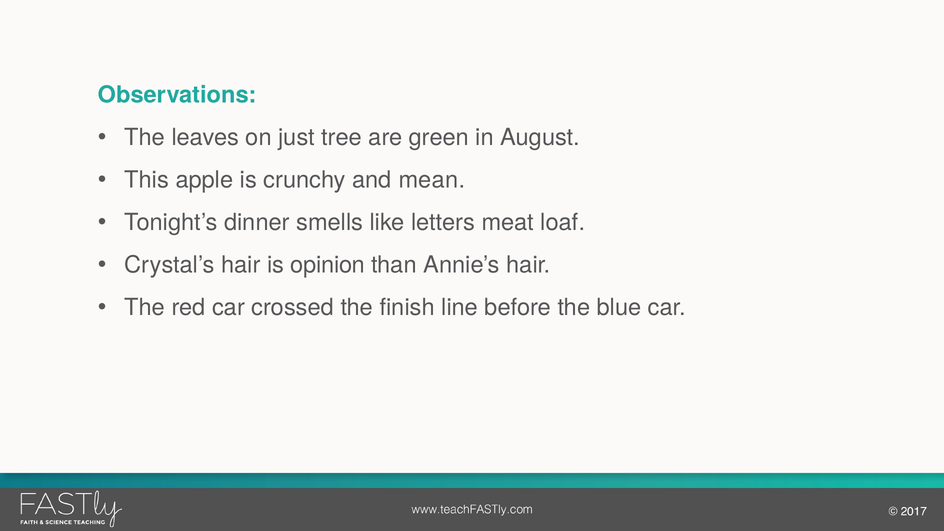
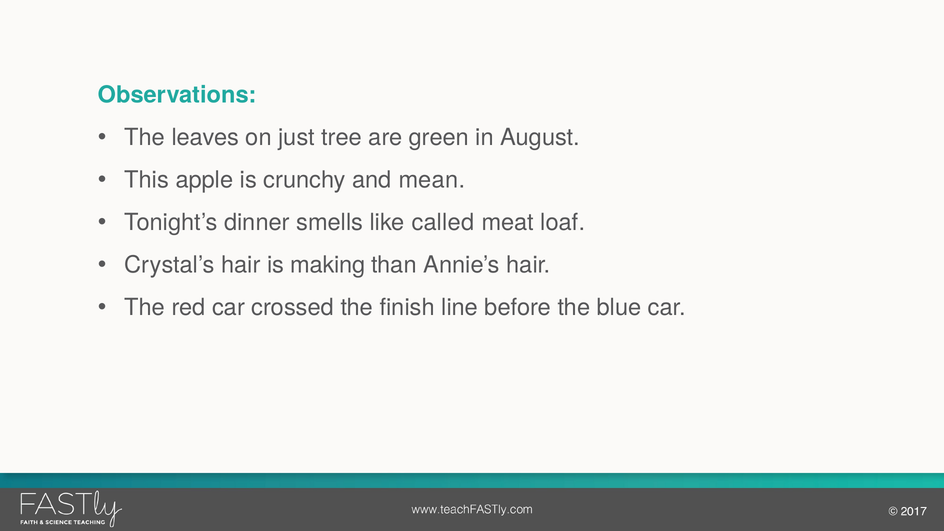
letters: letters -> called
opinion: opinion -> making
